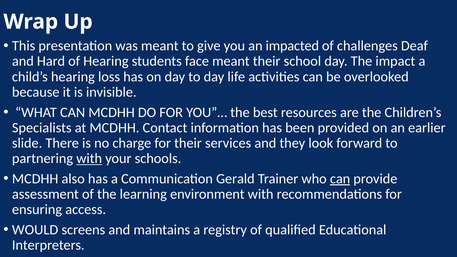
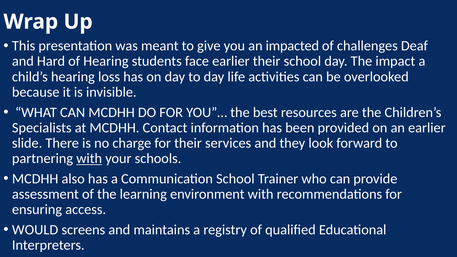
face meant: meant -> earlier
Communication Gerald: Gerald -> School
can at (340, 179) underline: present -> none
